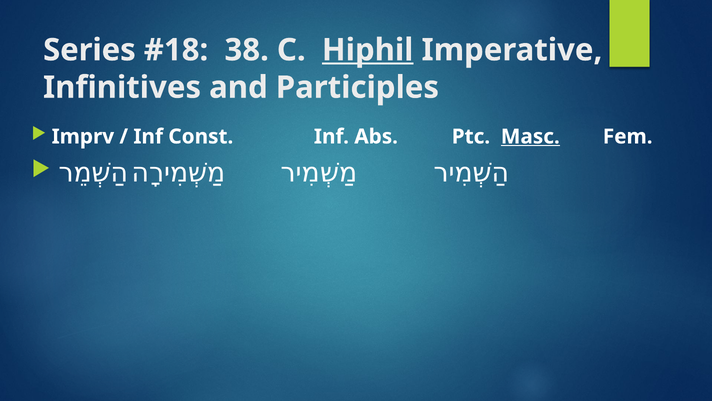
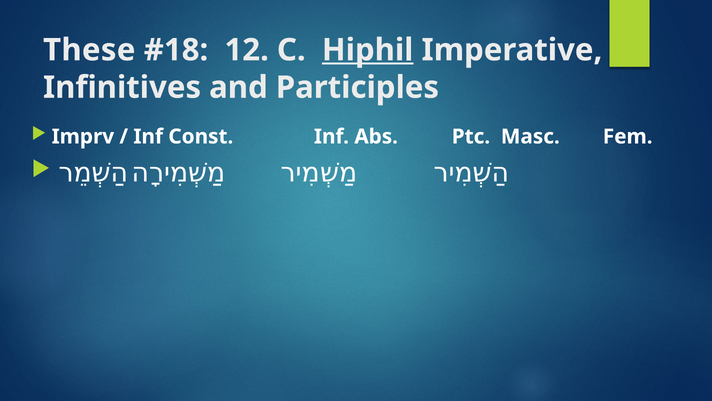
Series: Series -> These
38: 38 -> 12
Masc underline: present -> none
